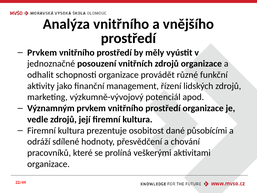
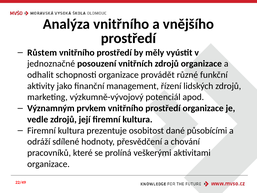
Prvkem at (42, 52): Prvkem -> Růstem
